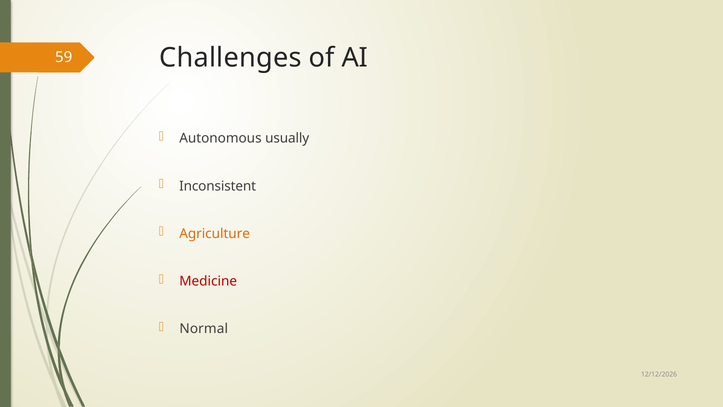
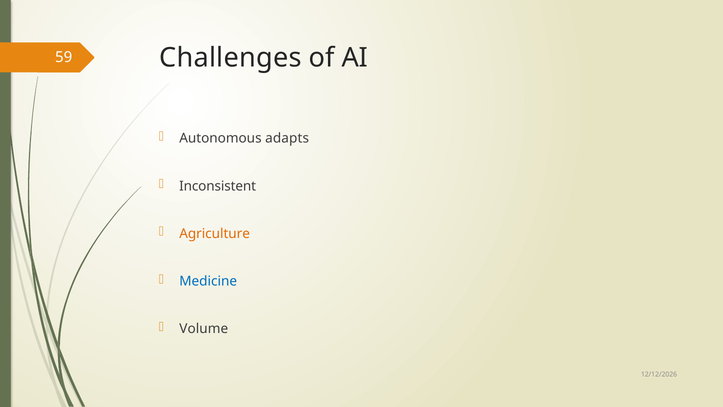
usually: usually -> adapts
Medicine colour: red -> blue
Normal: Normal -> Volume
